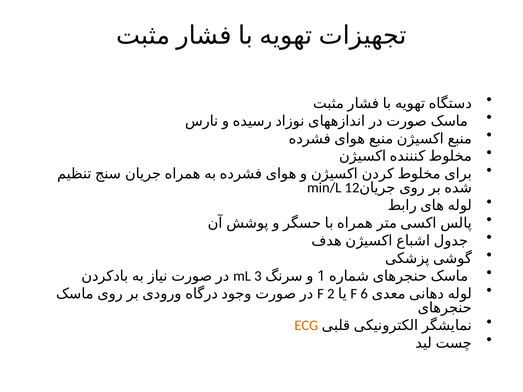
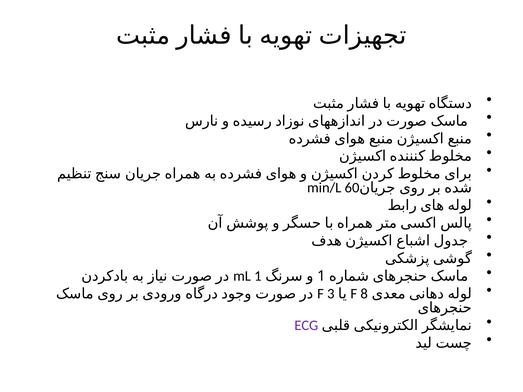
12: 12 -> 60
mL 3: 3 -> 1
2: 2 -> 3
6: 6 -> 8
ECG colour: orange -> purple
